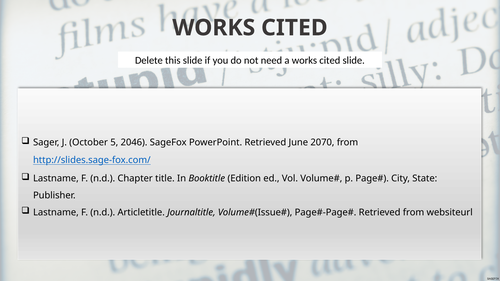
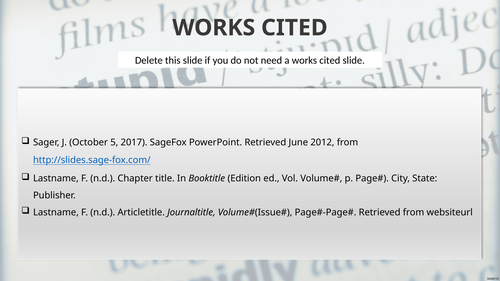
2046: 2046 -> 2017
2070: 2070 -> 2012
